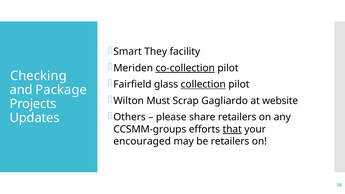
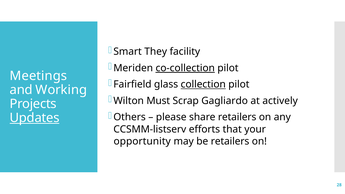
Checking: Checking -> Meetings
Package: Package -> Working
website: website -> actively
Updates underline: none -> present
CCSMM-groups: CCSMM-groups -> CCSMM-listserv
that underline: present -> none
encouraged: encouraged -> opportunity
